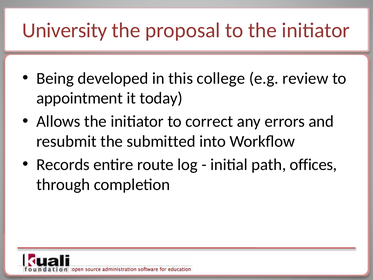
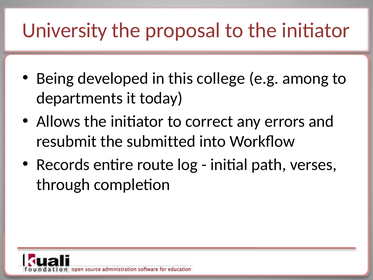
review: review -> among
appointment: appointment -> departments
offices: offices -> verses
